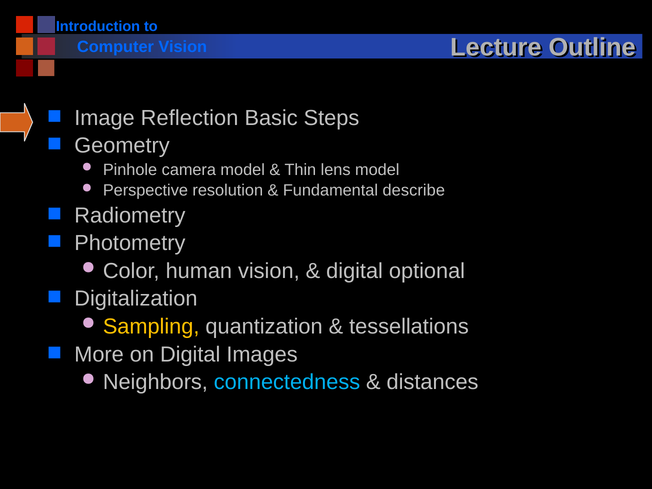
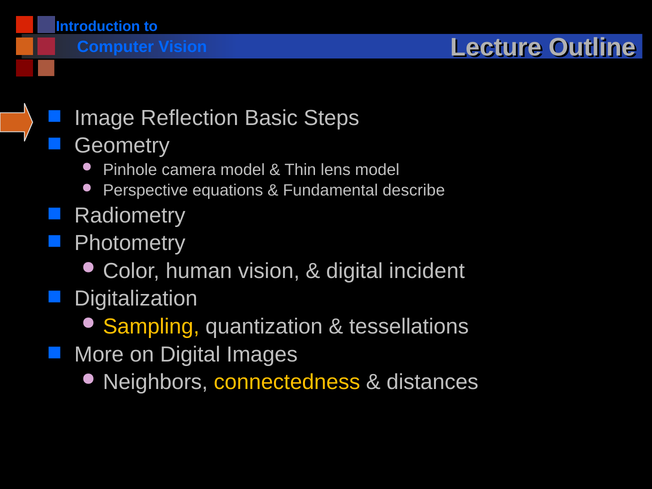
resolution: resolution -> equations
optional: optional -> incident
connectedness colour: light blue -> yellow
